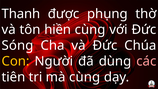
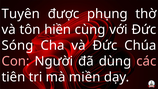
Thanh: Thanh -> Tuyên
Con colour: yellow -> pink
mà cùng: cùng -> miền
